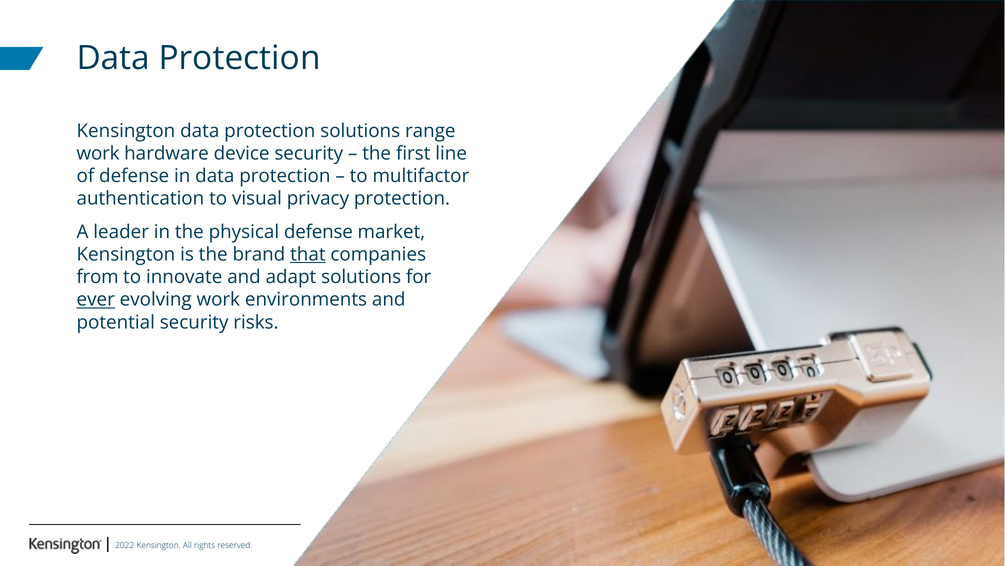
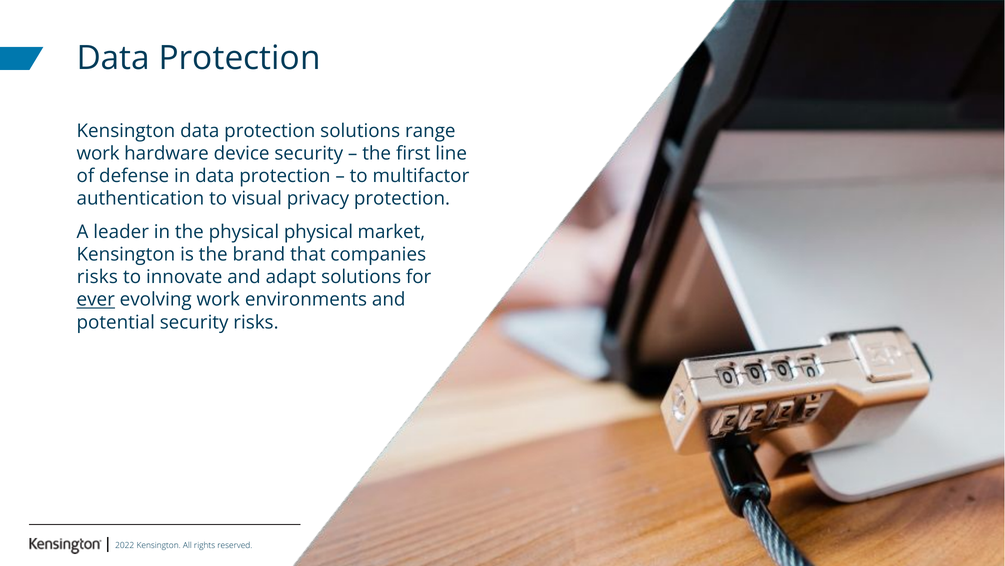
physical defense: defense -> physical
that underline: present -> none
from at (98, 277): from -> risks
